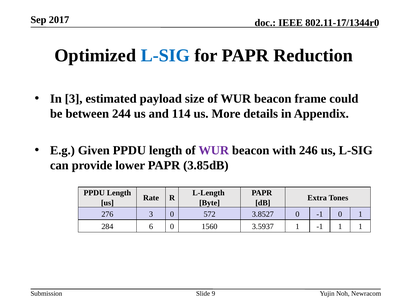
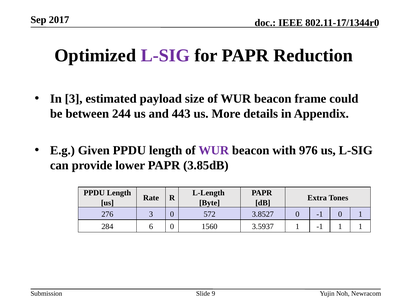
L-SIG at (165, 56) colour: blue -> purple
114: 114 -> 443
246: 246 -> 976
